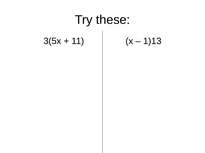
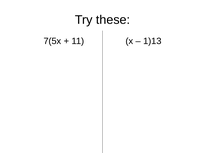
3(5x: 3(5x -> 7(5x
